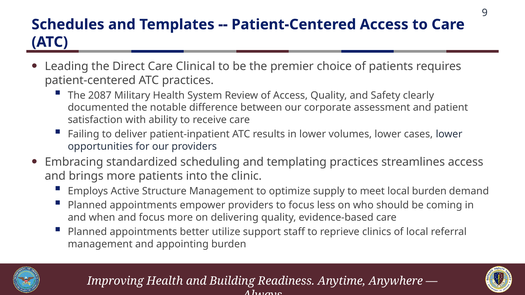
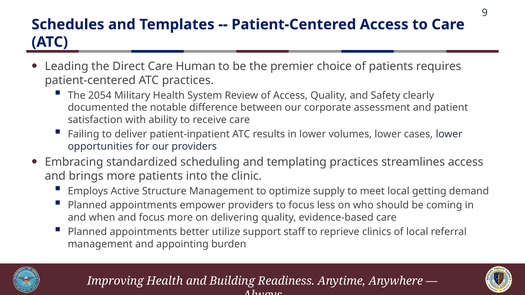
Clinical: Clinical -> Human
2087: 2087 -> 2054
local burden: burden -> getting
